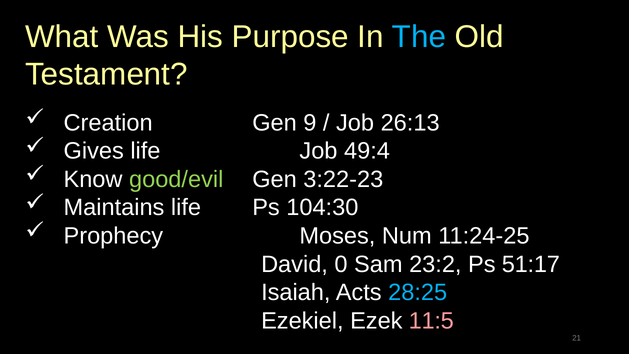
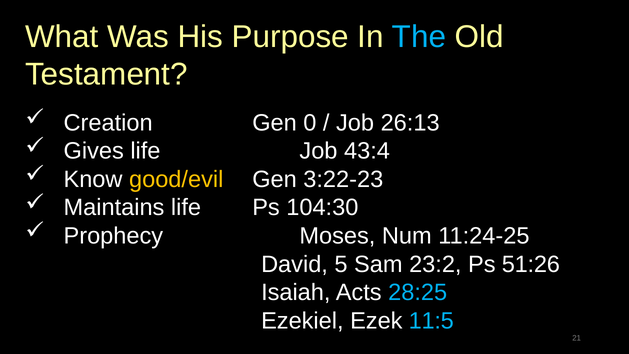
9: 9 -> 0
49:4: 49:4 -> 43:4
good/evil colour: light green -> yellow
0: 0 -> 5
51:17: 51:17 -> 51:26
11:5 colour: pink -> light blue
